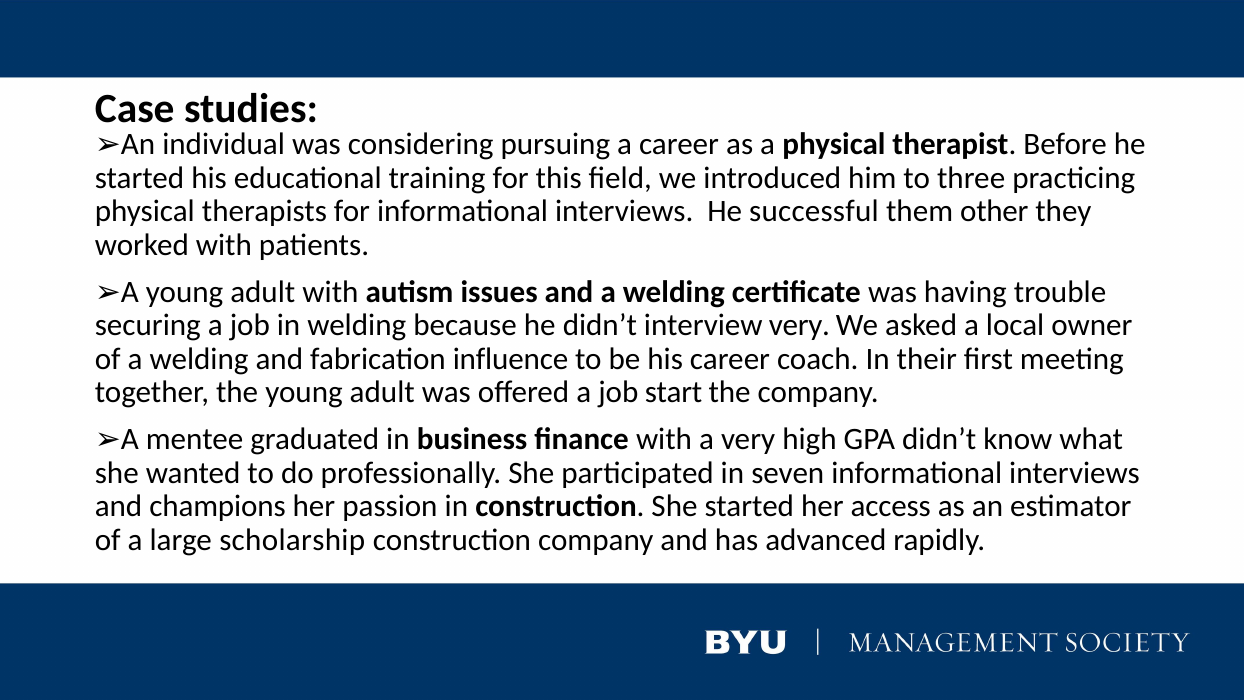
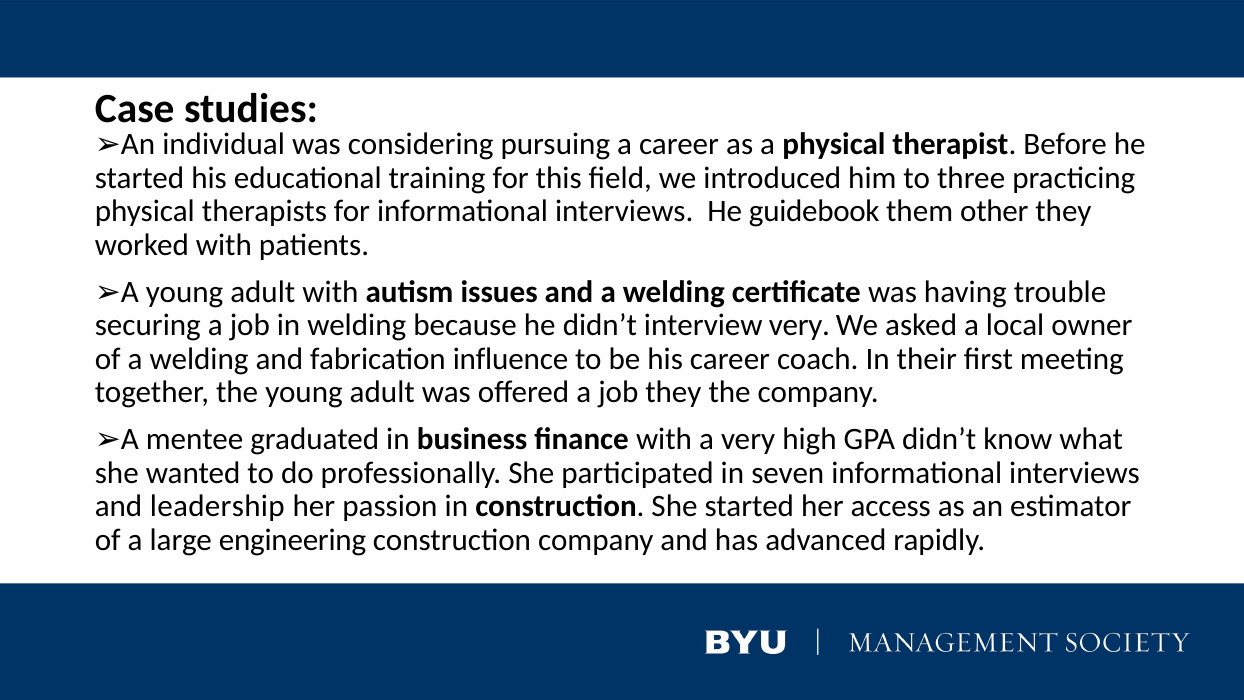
successful: successful -> guidebook
job start: start -> they
champions: champions -> leadership
scholarship: scholarship -> engineering
